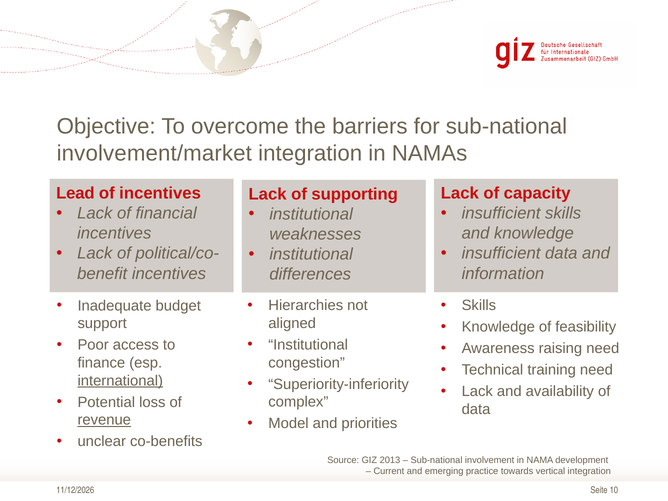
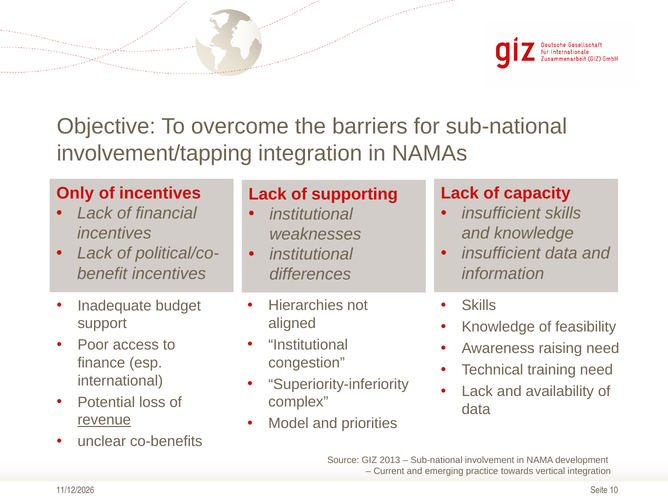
involvement/market: involvement/market -> involvement/tapping
Lead: Lead -> Only
international underline: present -> none
